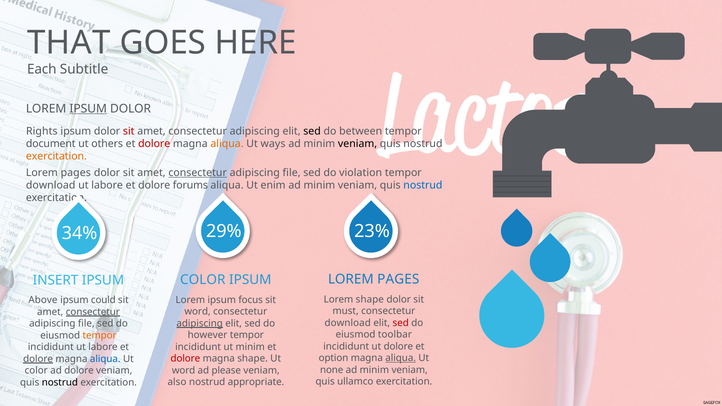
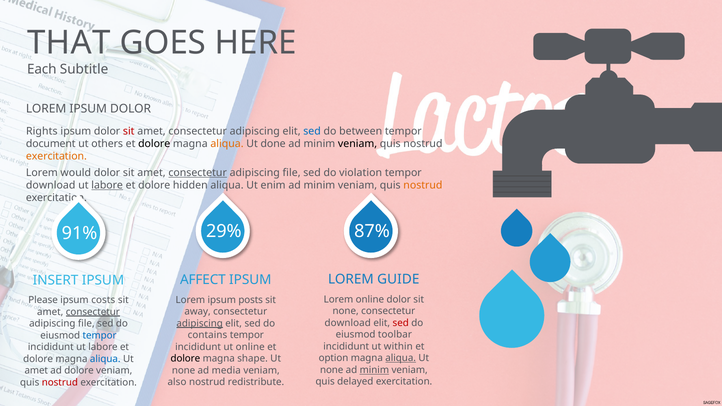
IPSUM at (88, 109) underline: present -> none
sed at (312, 131) colour: black -> blue
dolore at (154, 144) colour: red -> black
ways: ways -> done
pages at (76, 173): pages -> would
labore at (107, 185) underline: none -> present
forums: forums -> hidden
nostrud at (423, 185) colour: blue -> orange
34%: 34% -> 91%
23%: 23% -> 87%
PAGES at (398, 280): PAGES -> GUIDE
COLOR at (203, 280): COLOR -> AFFECT
Lorem shape: shape -> online
focus: focus -> posts
Above: Above -> Please
could: could -> costs
must at (346, 311): must -> none
word at (198, 312): word -> away
however: however -> contains
tempor at (100, 335) colour: orange -> blue
ut dolore: dolore -> within
ut minim: minim -> online
dolore at (185, 359) colour: red -> black
dolore at (38, 359) underline: present -> none
minim at (374, 370) underline: none -> present
word at (184, 370): word -> none
please: please -> media
color at (36, 371): color -> amet
ullamco: ullamco -> delayed
appropriate: appropriate -> redistribute
nostrud at (60, 382) colour: black -> red
